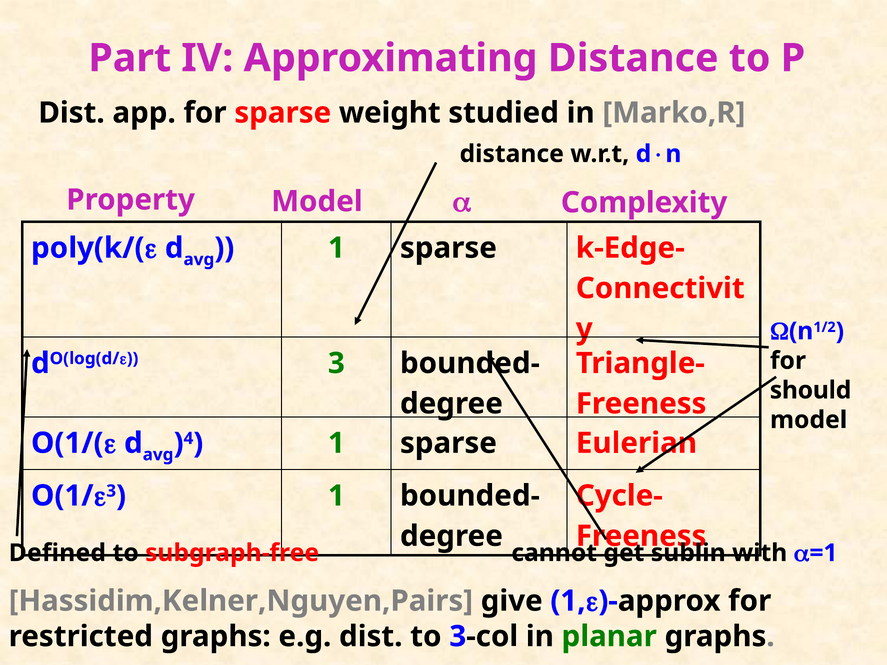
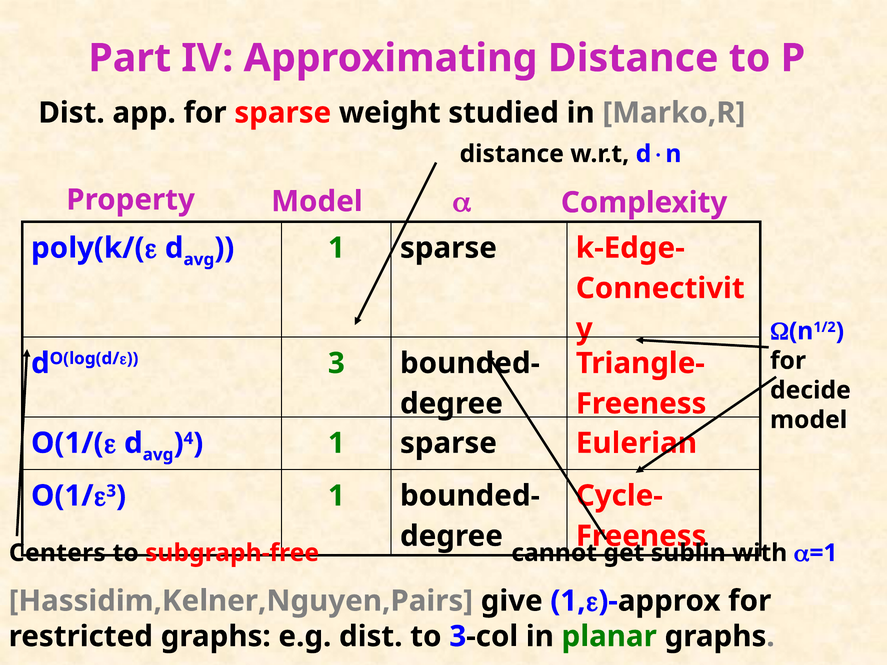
should: should -> decide
Defined: Defined -> Centers
